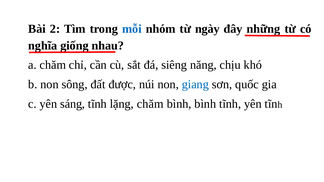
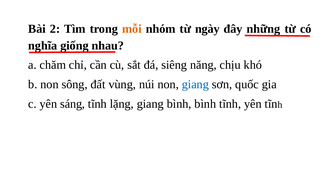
mỗi colour: blue -> orange
được: được -> vùng
lặng chăm: chăm -> giang
